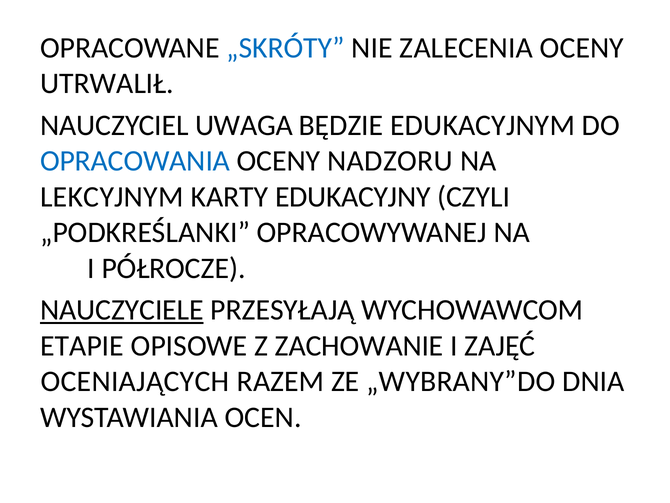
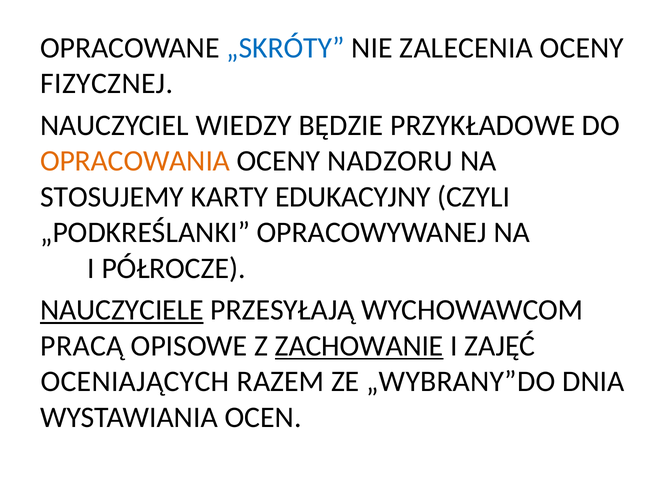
UTRWALIŁ: UTRWALIŁ -> FIZYCZNEJ
UWAGA: UWAGA -> WIEDZY
EDUKACYJNYM: EDUKACYJNYM -> PRZYKŁADOWE
OPRACOWANIA colour: blue -> orange
LEKCYJNYM: LEKCYJNYM -> STOSUJEMY
ETAPIE: ETAPIE -> PRACĄ
ZACHOWANIE underline: none -> present
